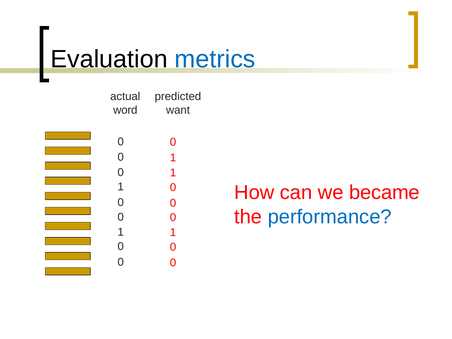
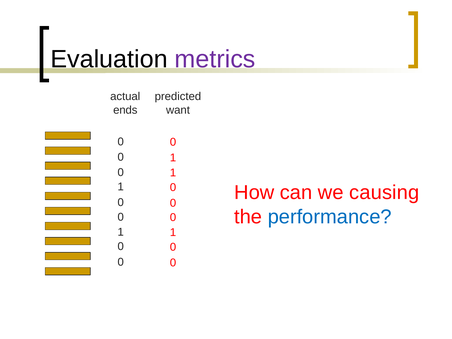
metrics colour: blue -> purple
word: word -> ends
became: became -> causing
